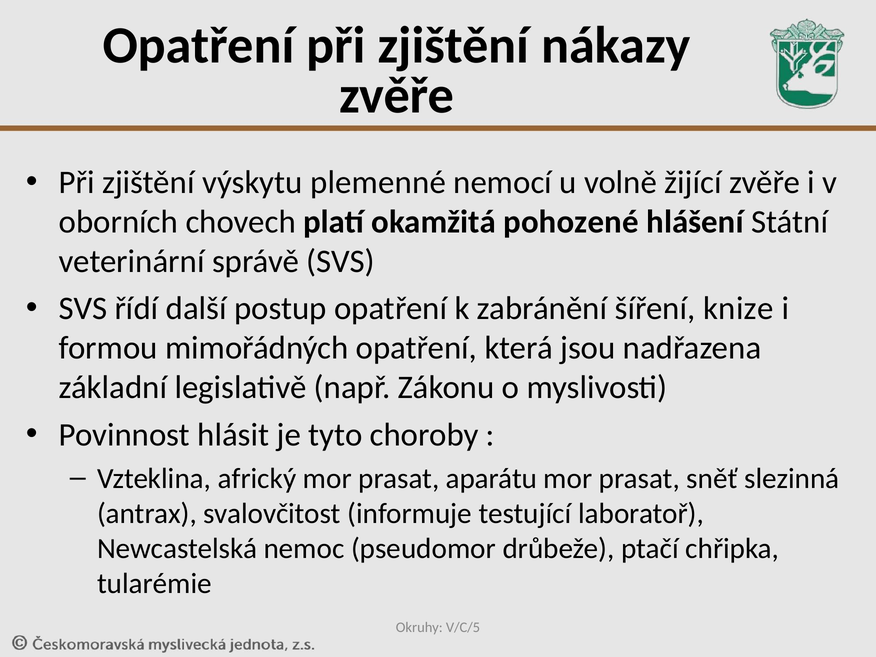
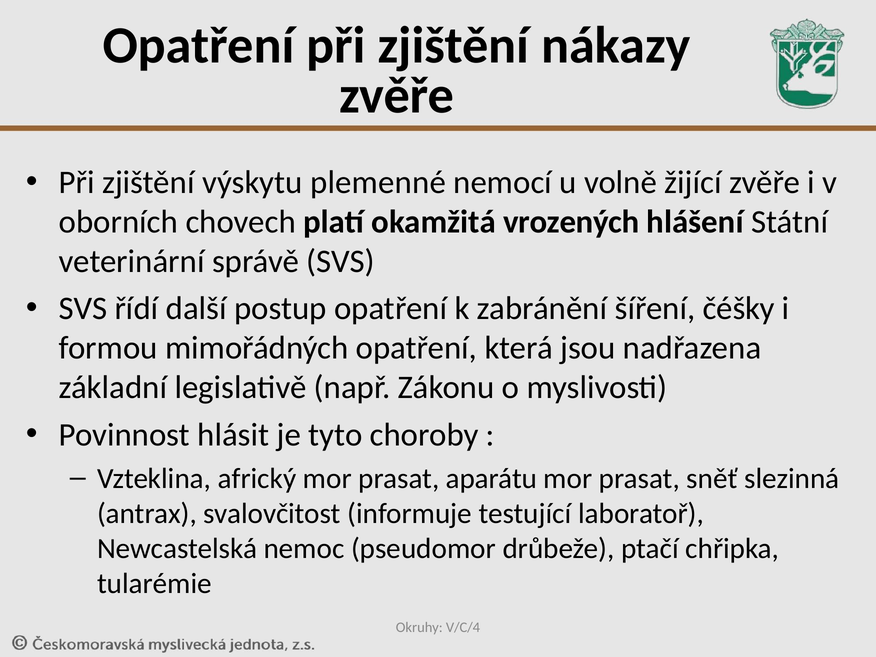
pohozené: pohozené -> vrozených
knize: knize -> čéšky
V/C/5: V/C/5 -> V/C/4
